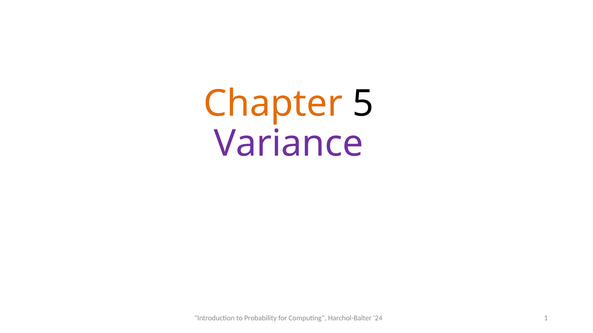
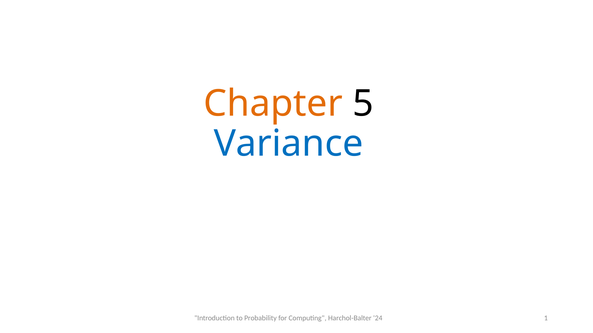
Variance colour: purple -> blue
